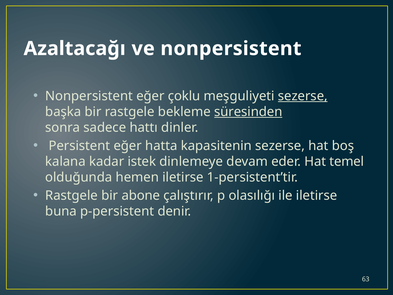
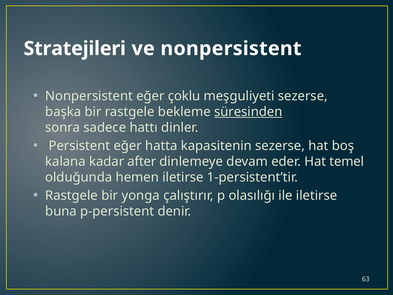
Azaltacağı: Azaltacağı -> Stratejileri
sezerse at (303, 96) underline: present -> none
istek: istek -> after
abone: abone -> yonga
